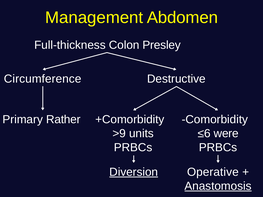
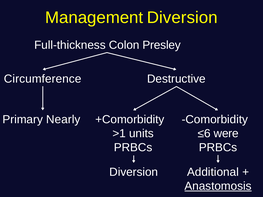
Management Abdomen: Abdomen -> Diversion
Rather: Rather -> Nearly
>9: >9 -> >1
Diversion at (134, 172) underline: present -> none
Operative: Operative -> Additional
